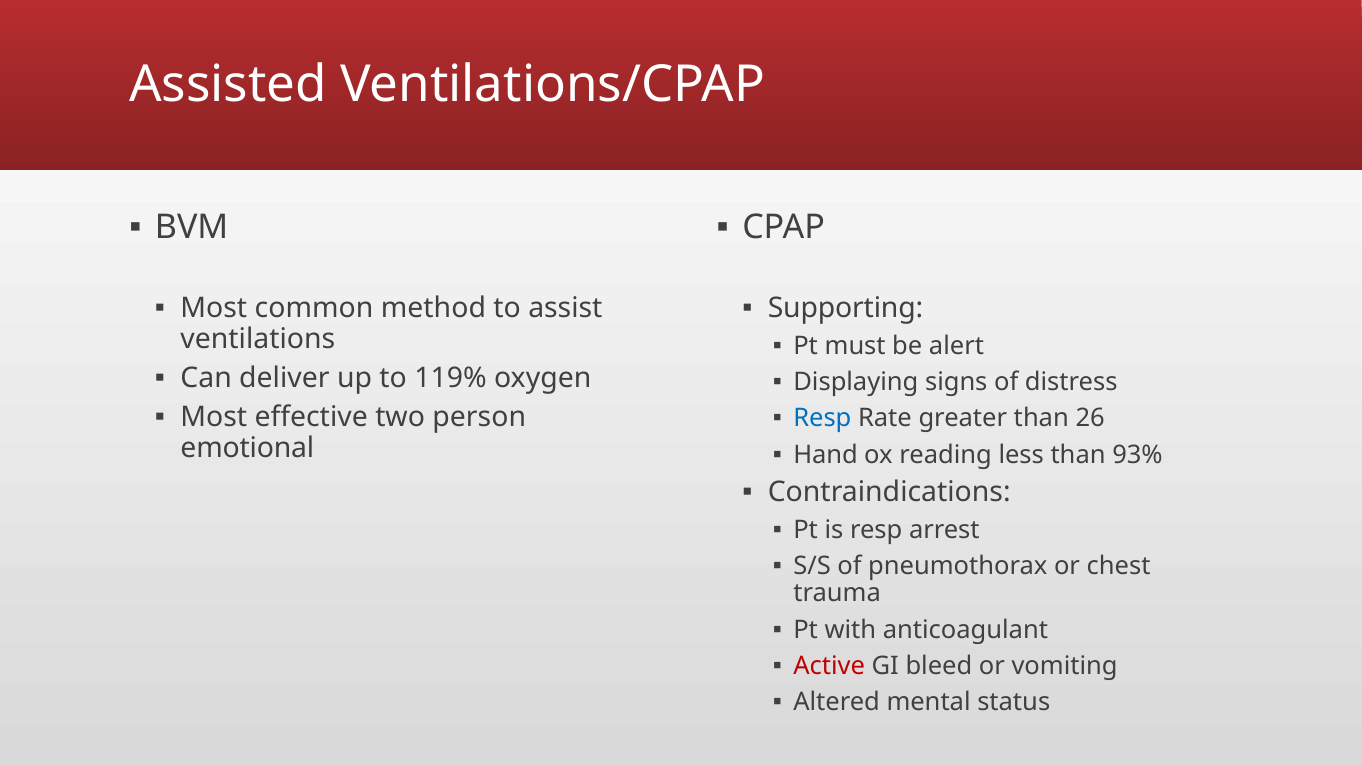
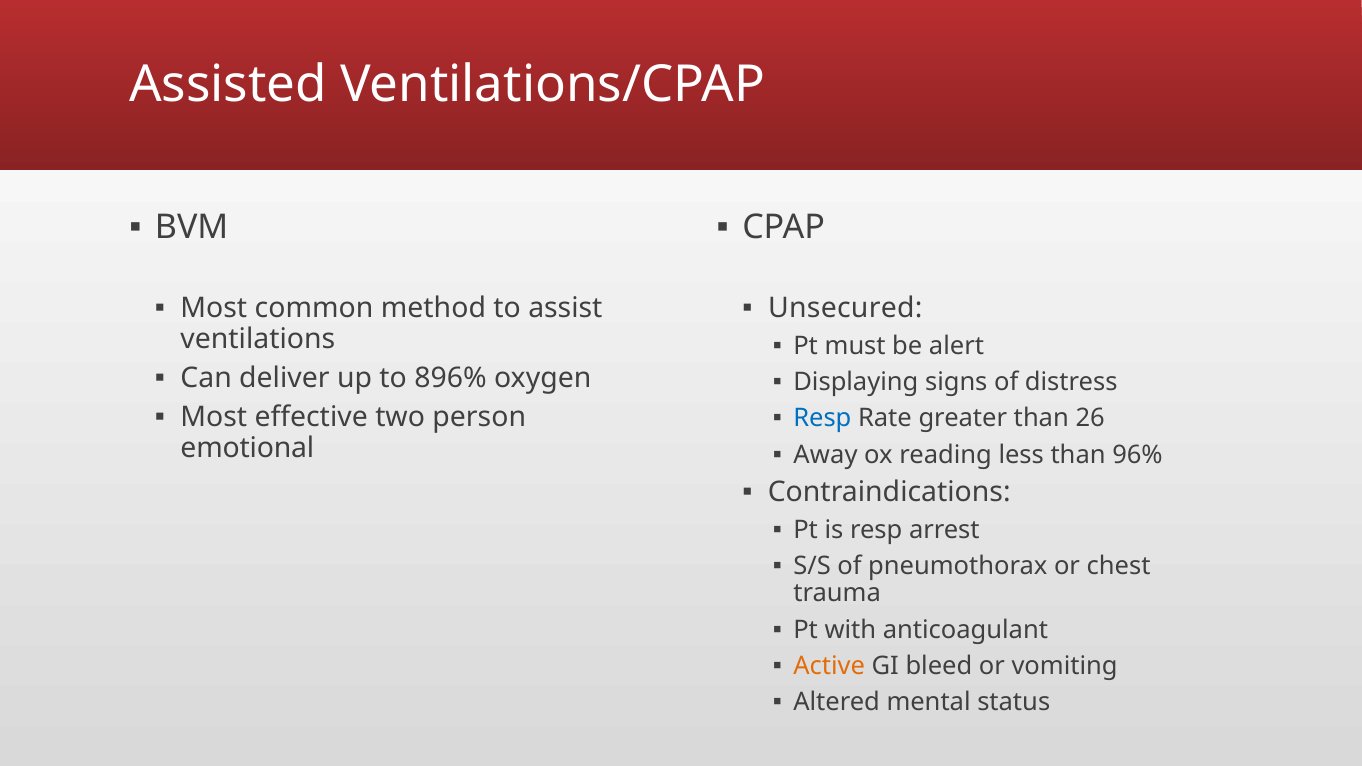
Supporting: Supporting -> Unsecured
119%: 119% -> 896%
Hand: Hand -> Away
93%: 93% -> 96%
Active colour: red -> orange
